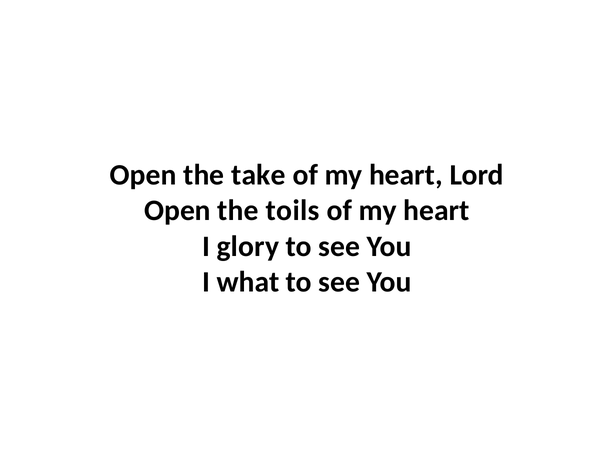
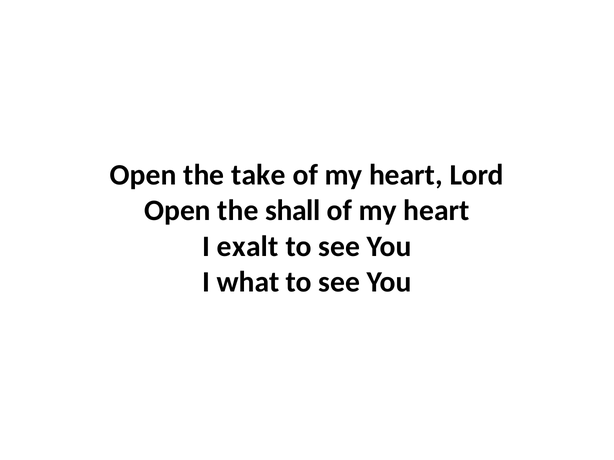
toils: toils -> shall
glory: glory -> exalt
